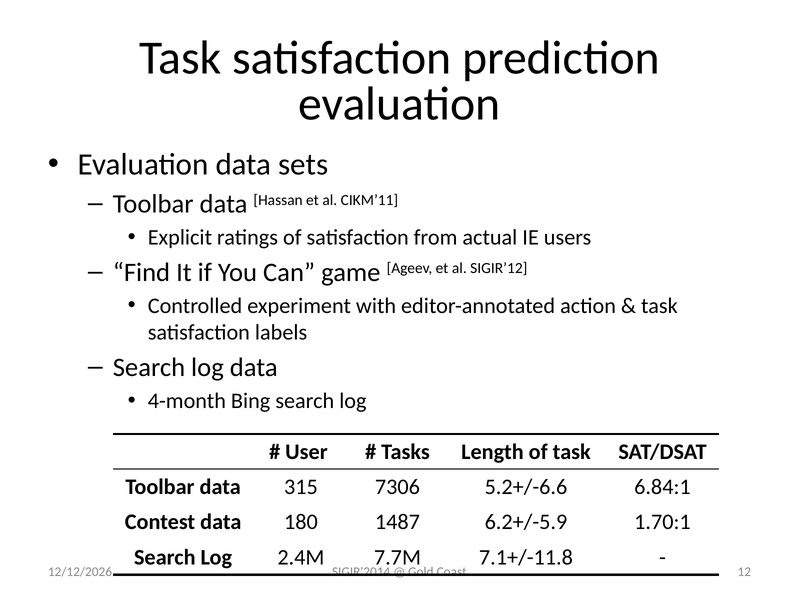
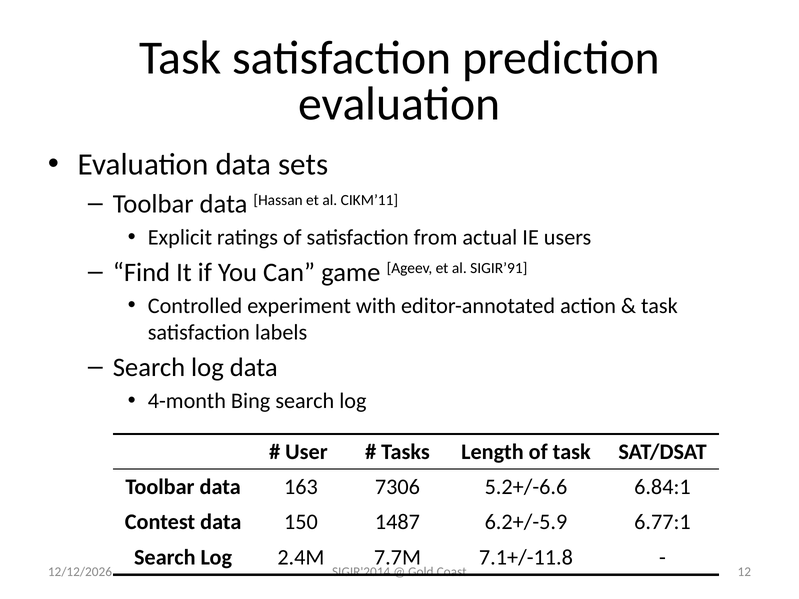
SIGIR’12: SIGIR’12 -> SIGIR’91
315: 315 -> 163
180: 180 -> 150
1.70:1: 1.70:1 -> 6.77:1
